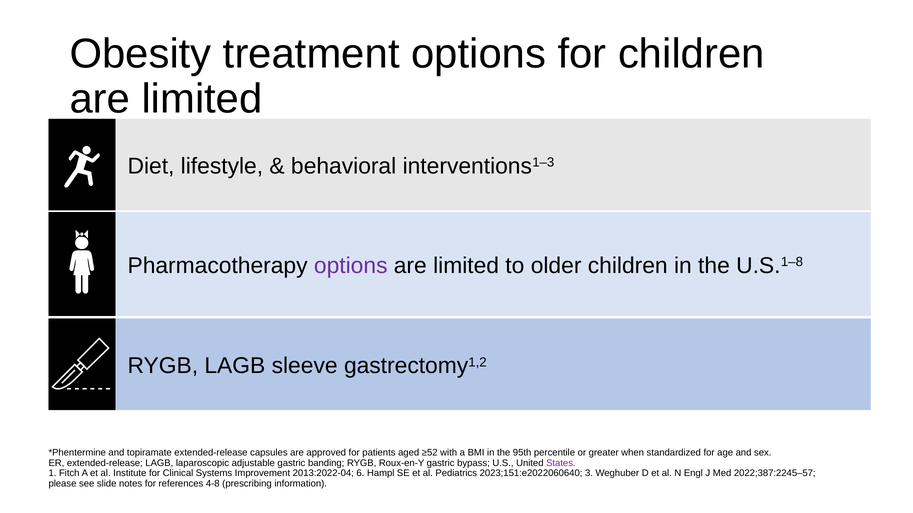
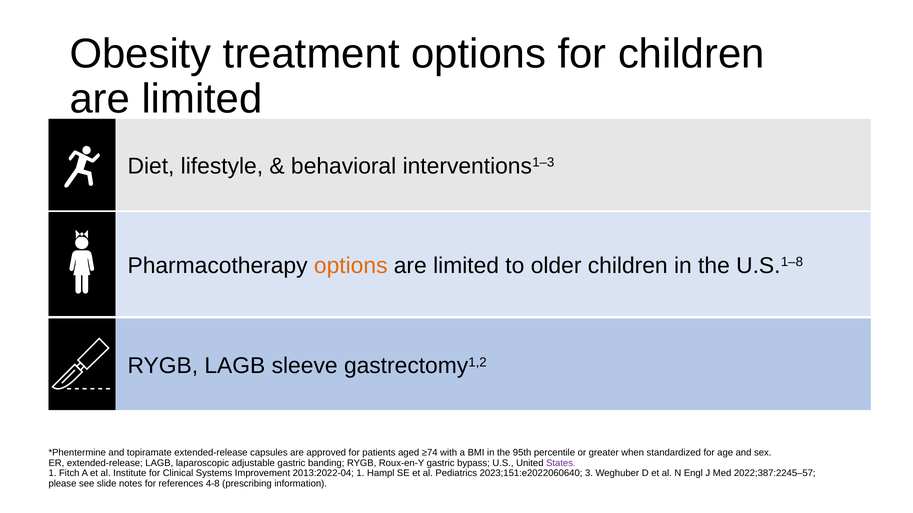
options at (351, 266) colour: purple -> orange
≥52: ≥52 -> ≥74
2013:2022-04 6: 6 -> 1
